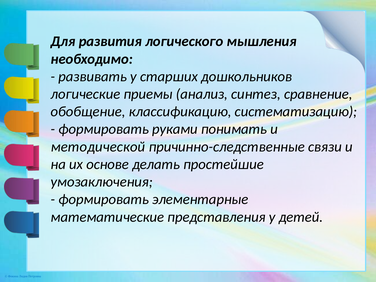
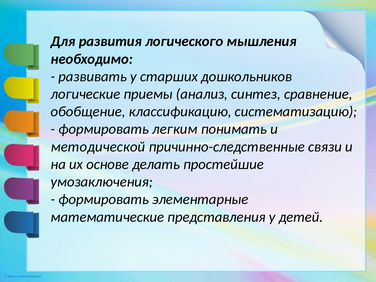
руками: руками -> легким
